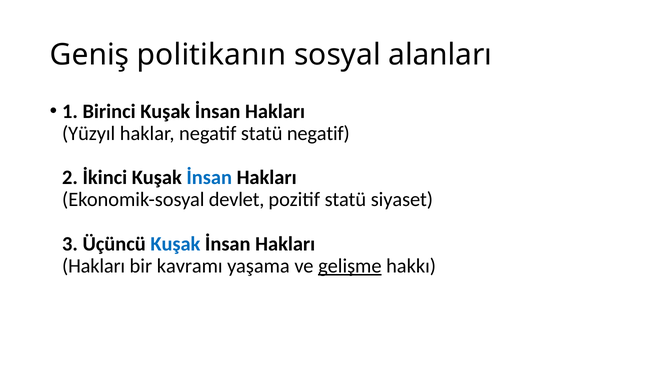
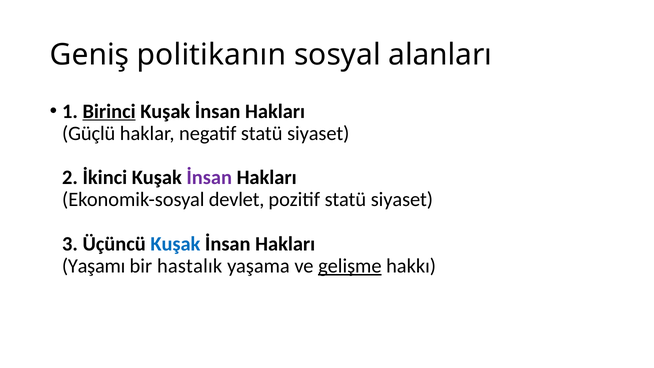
Birinci underline: none -> present
Yüzyıl: Yüzyıl -> Güçlü
negatif statü negatif: negatif -> siyaset
İnsan at (209, 178) colour: blue -> purple
Hakları at (94, 266): Hakları -> Yaşamı
kavramı: kavramı -> hastalık
